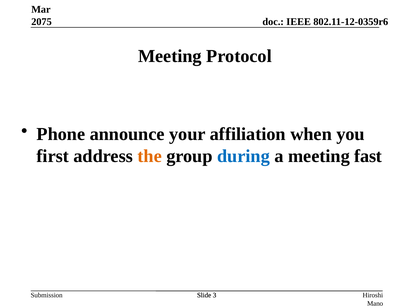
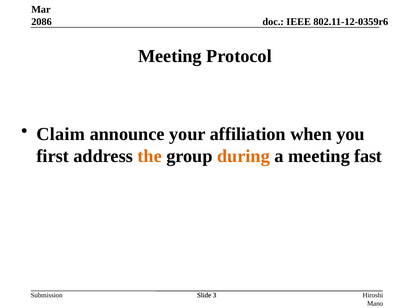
2075: 2075 -> 2086
Phone: Phone -> Claim
during colour: blue -> orange
